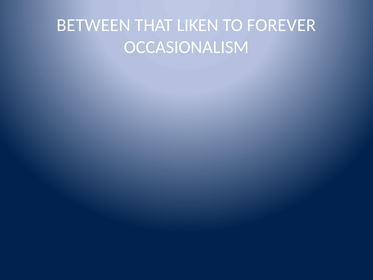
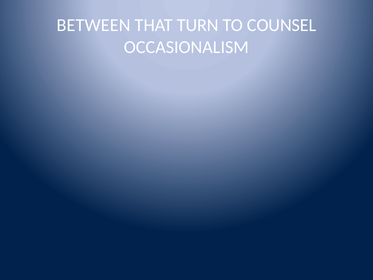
LIKEN: LIKEN -> TURN
FOREVER: FOREVER -> COUNSEL
